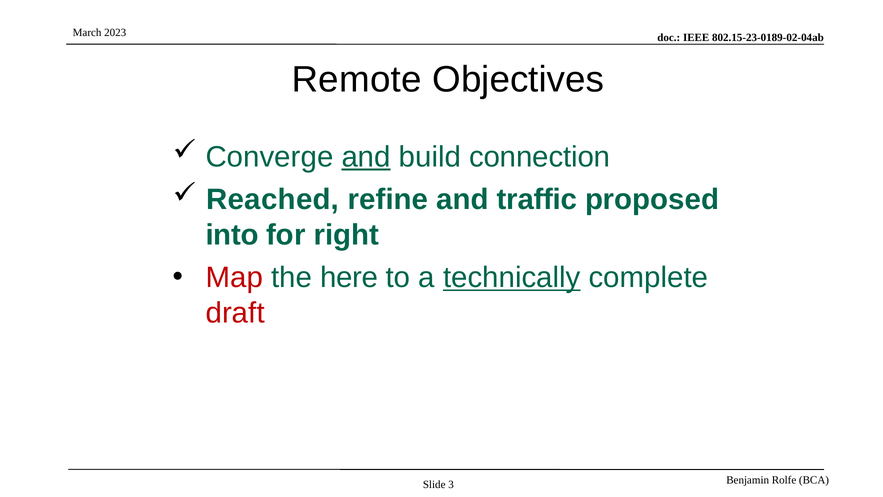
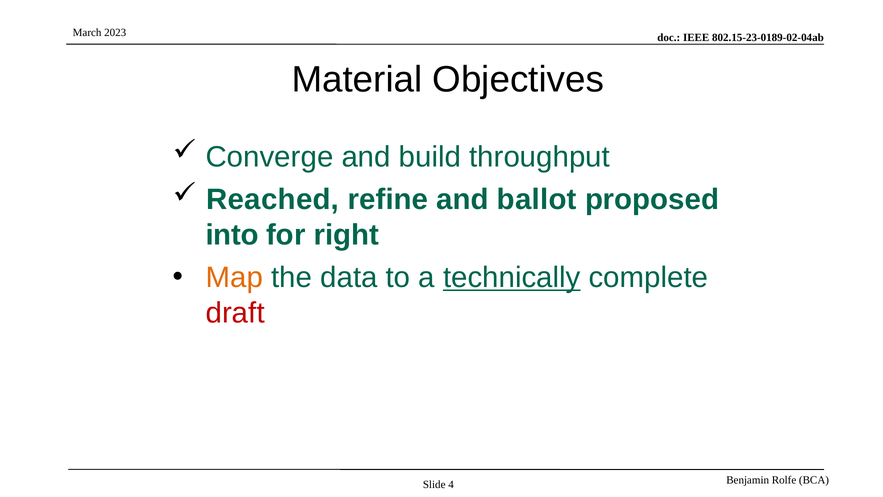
Remote: Remote -> Material
and at (366, 157) underline: present -> none
connection: connection -> throughput
traffic: traffic -> ballot
Map colour: red -> orange
here: here -> data
3: 3 -> 4
